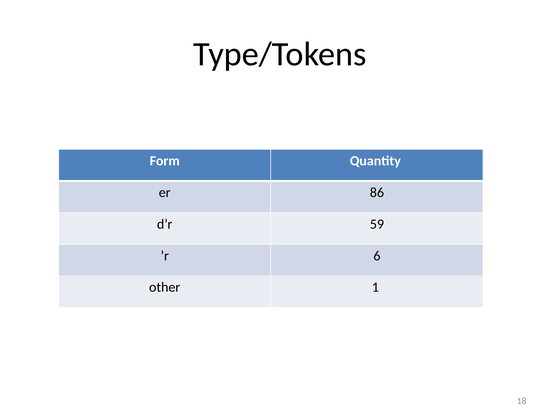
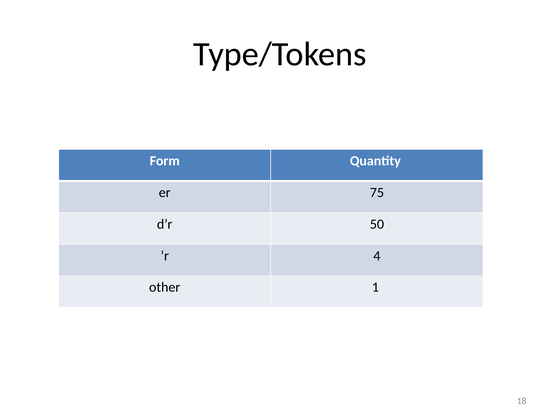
86: 86 -> 75
59: 59 -> 50
6: 6 -> 4
